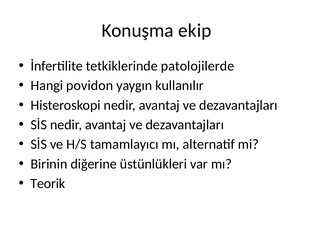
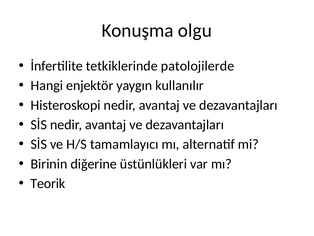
ekip: ekip -> olgu
povidon: povidon -> enjektör
